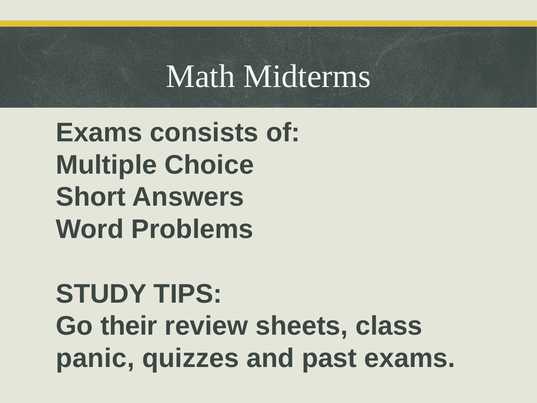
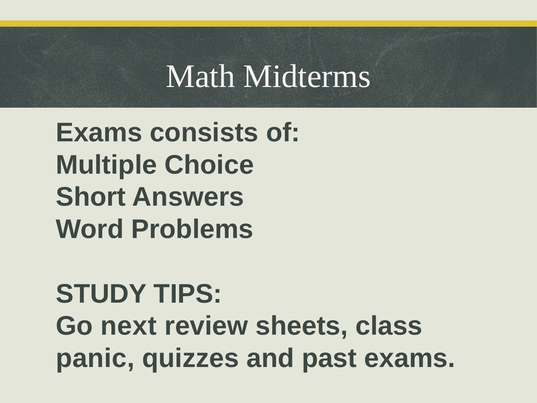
their: their -> next
